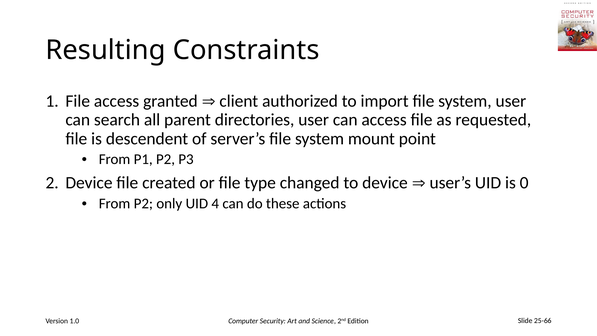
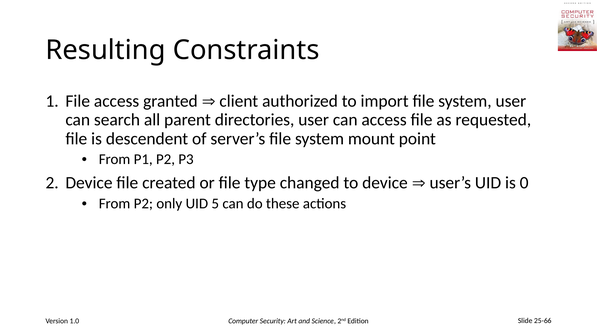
4: 4 -> 5
